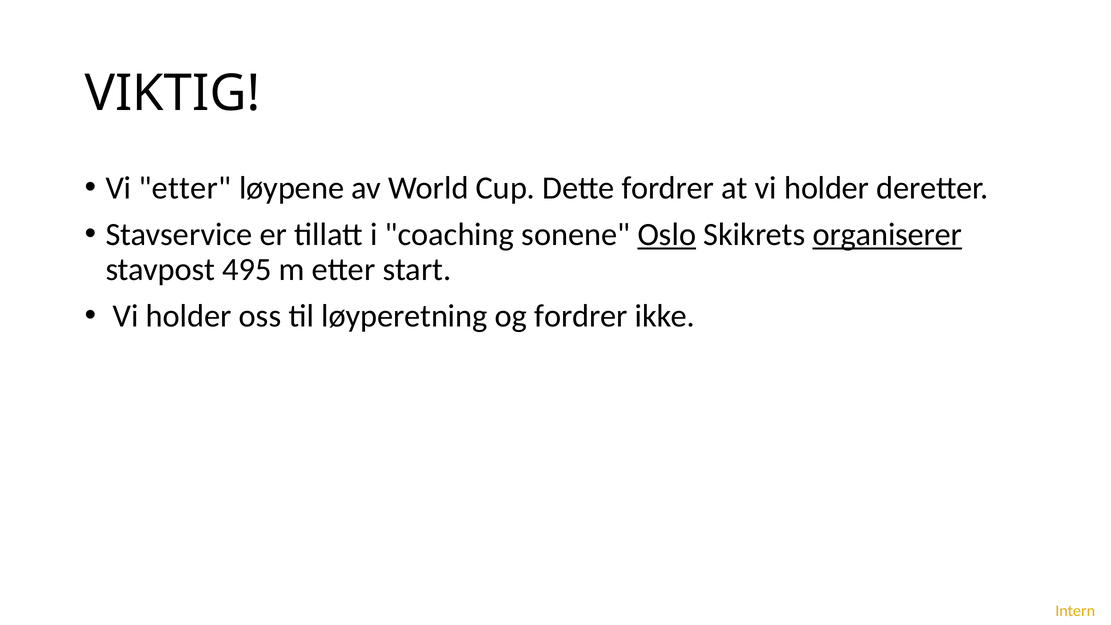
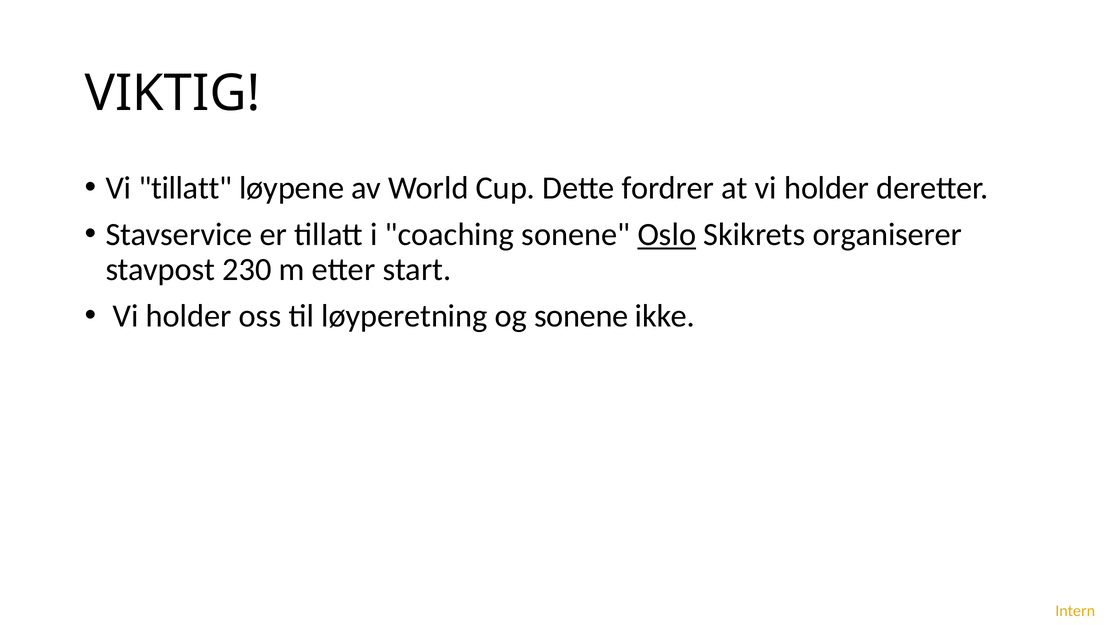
Vi etter: etter -> tillatt
organiserer underline: present -> none
495: 495 -> 230
og fordrer: fordrer -> sonene
